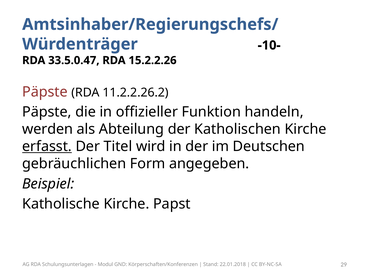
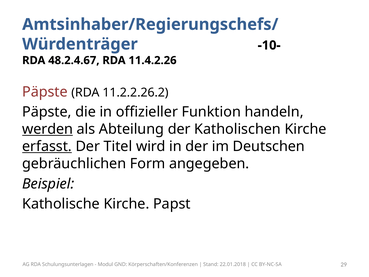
33.5.0.47: 33.5.0.47 -> 48.2.4.67
15.2.2.26: 15.2.2.26 -> 11.4.2.26
werden underline: none -> present
